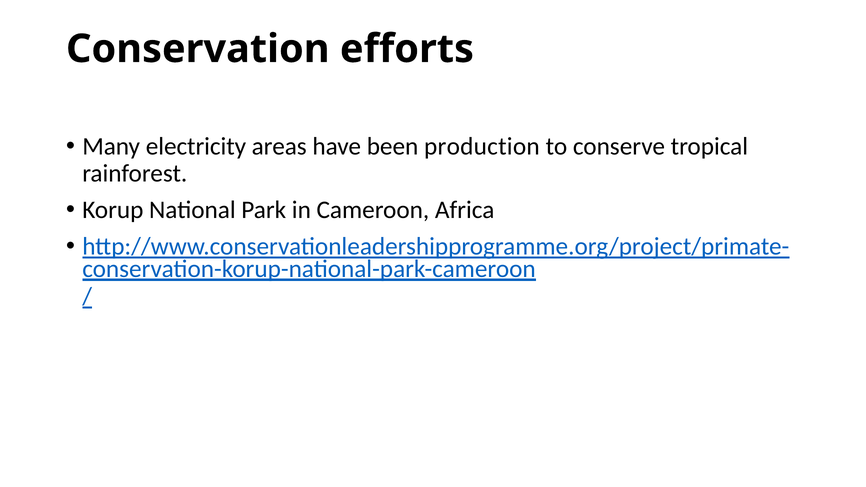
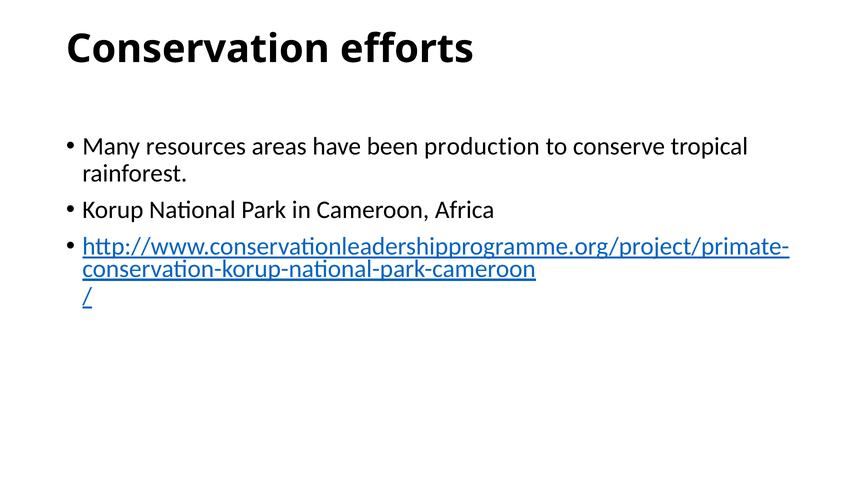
electricity: electricity -> resources
